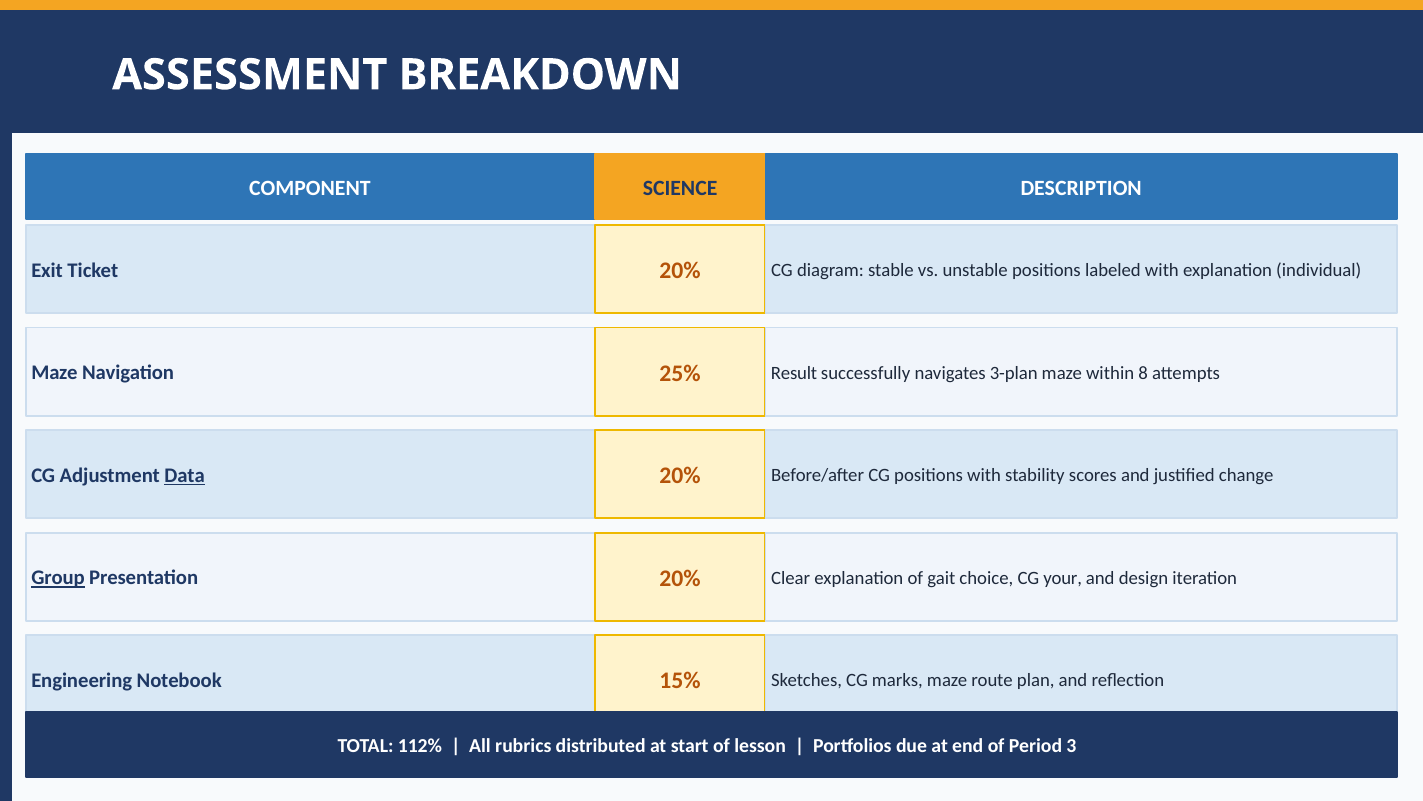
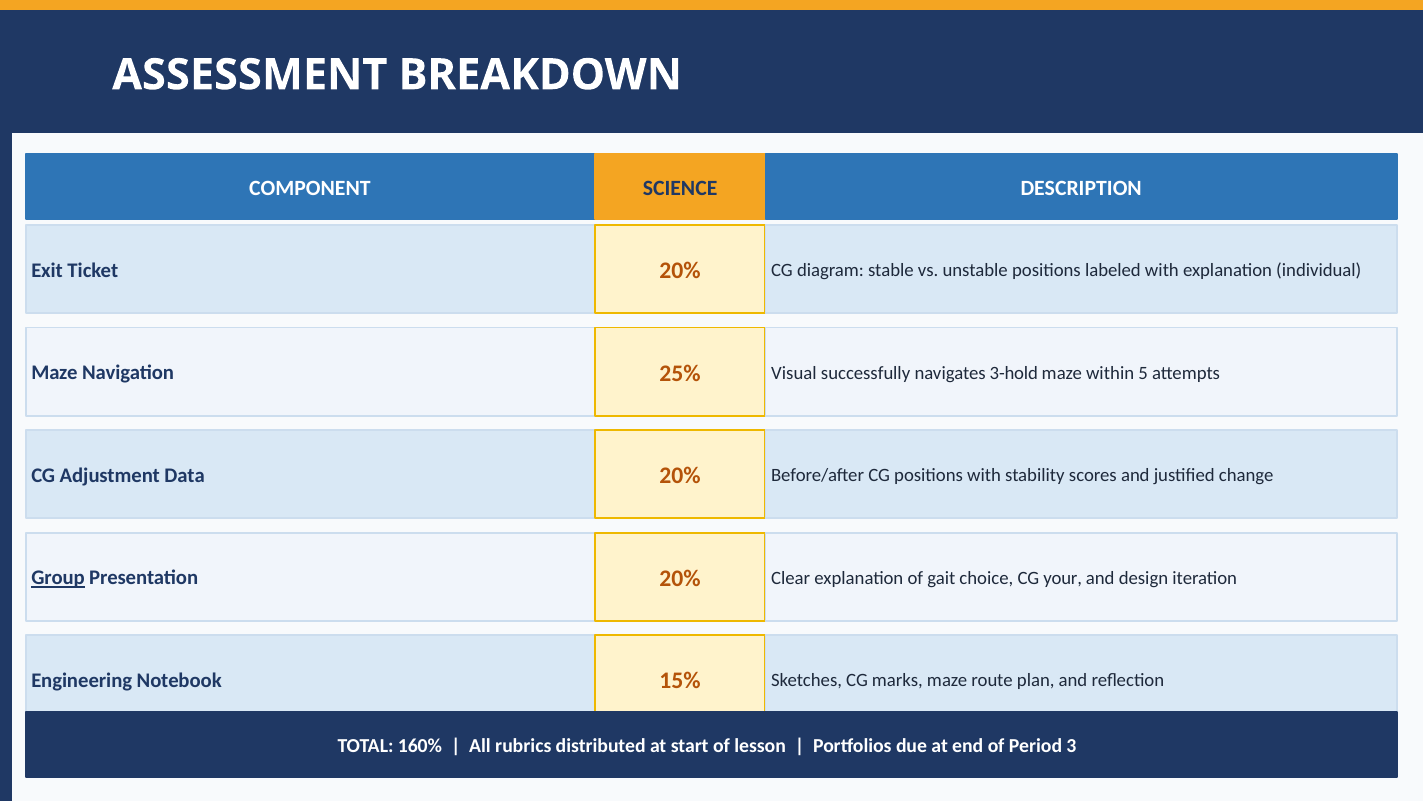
Result: Result -> Visual
3-plan: 3-plan -> 3-hold
8: 8 -> 5
Data underline: present -> none
112%: 112% -> 160%
